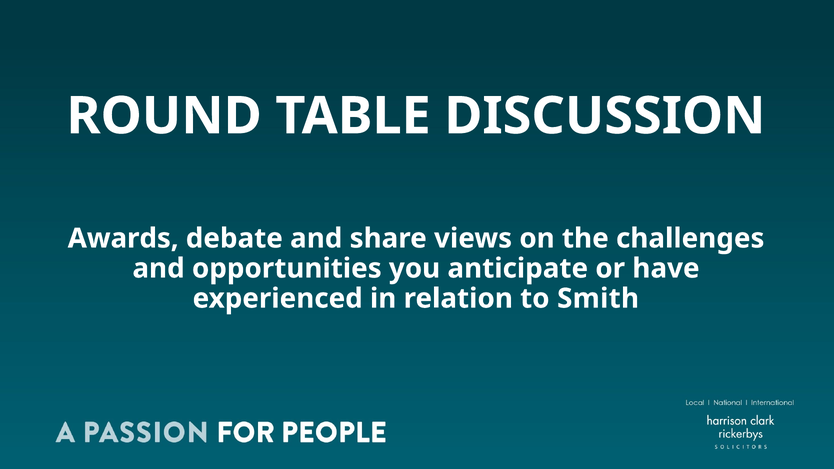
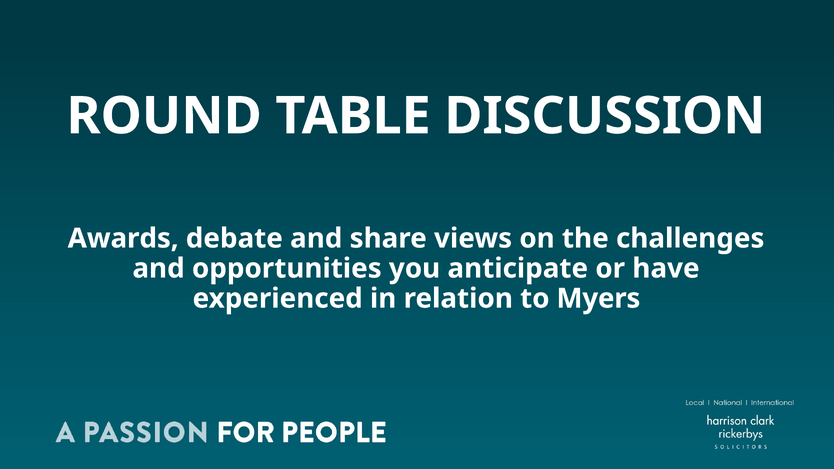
Smith: Smith -> Myers
